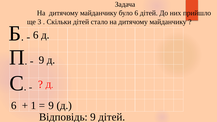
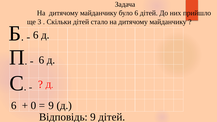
9 at (42, 60): 9 -> 6
1: 1 -> 0
